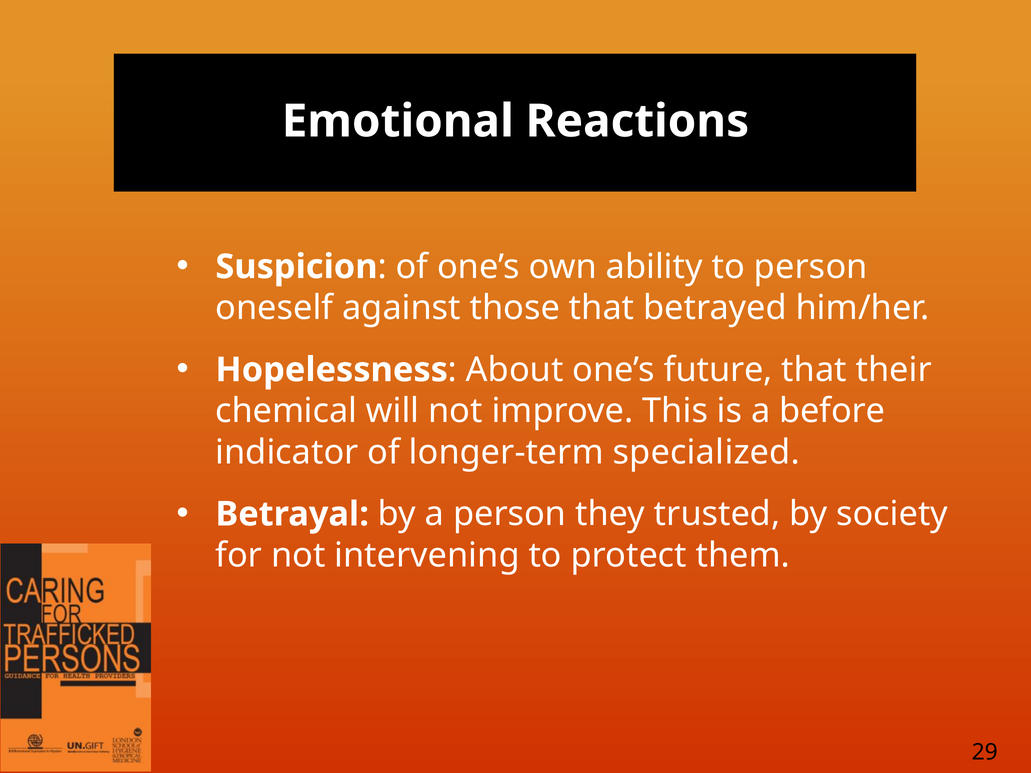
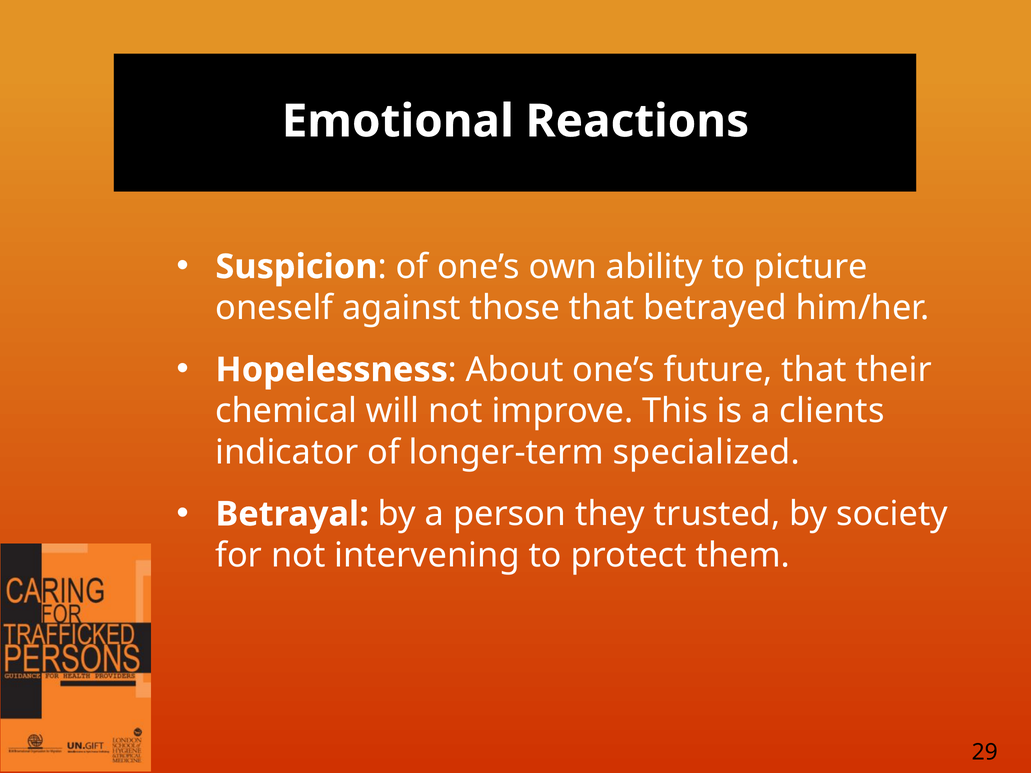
to person: person -> picture
before: before -> clients
